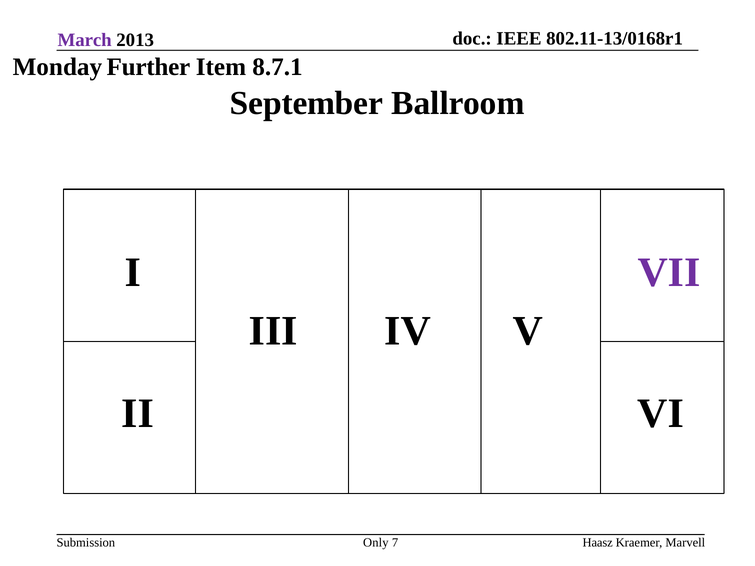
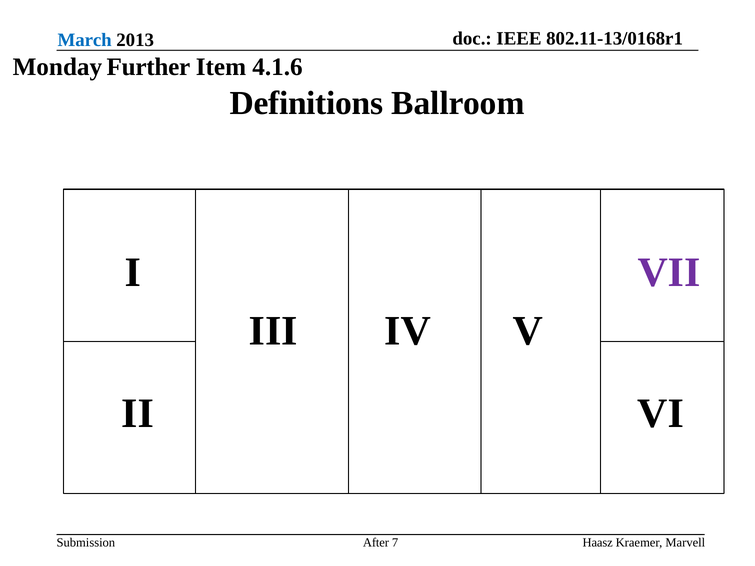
March colour: purple -> blue
8.7.1: 8.7.1 -> 4.1.6
September: September -> Definitions
Only: Only -> After
